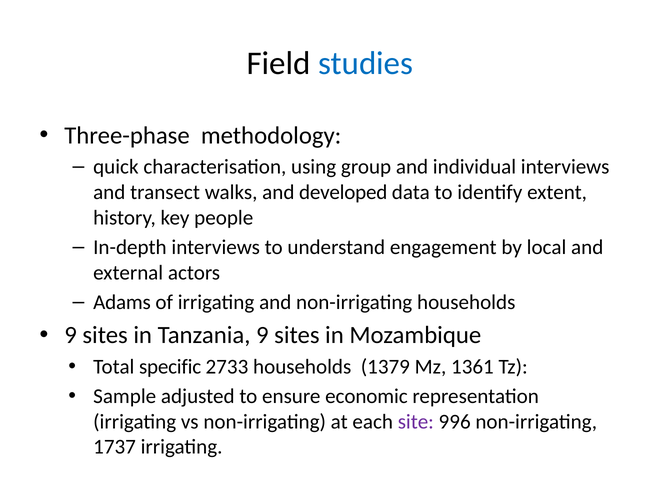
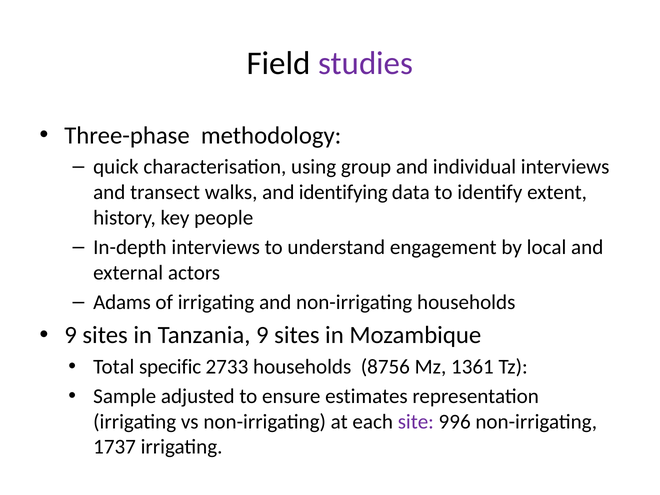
studies colour: blue -> purple
developed: developed -> identifying
1379: 1379 -> 8756
economic: economic -> estimates
